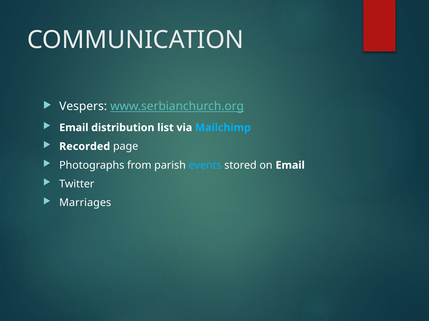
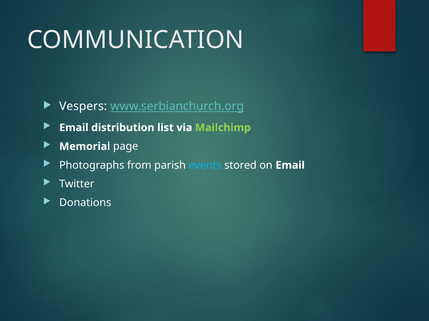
Mailchimp colour: light blue -> light green
Recorded: Recorded -> Memorial
Marriages: Marriages -> Donations
